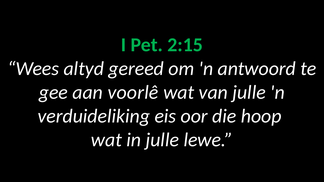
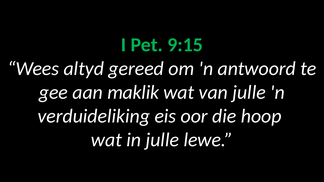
2:15: 2:15 -> 9:15
voorlê: voorlê -> maklik
